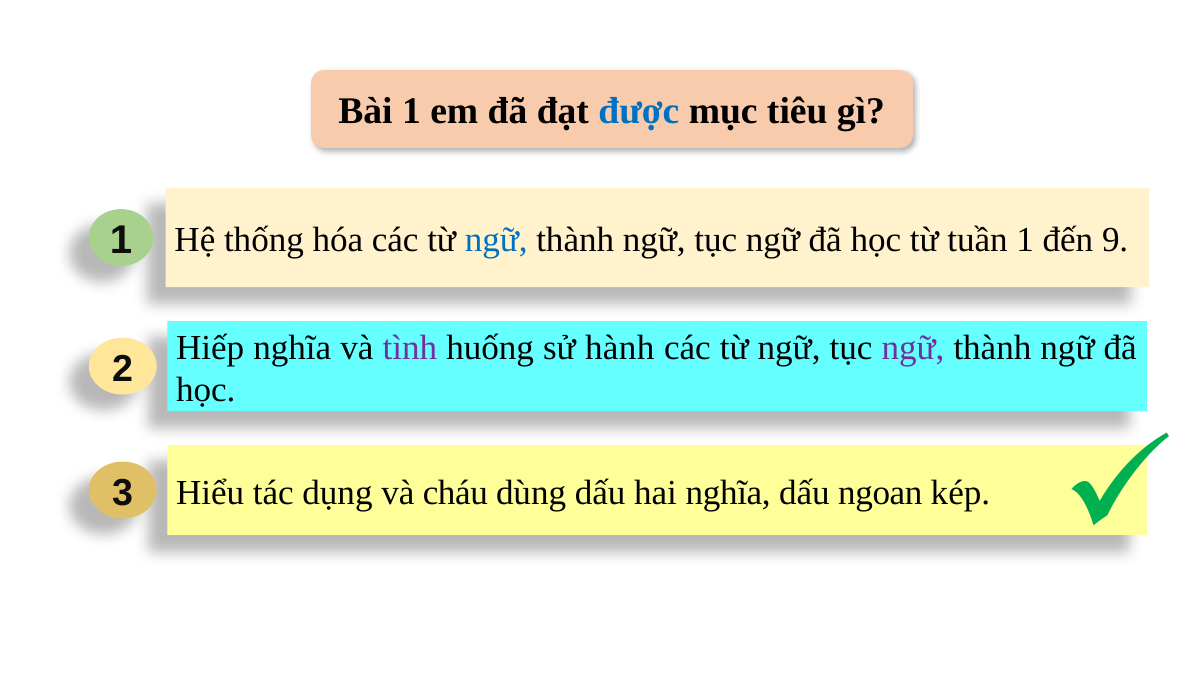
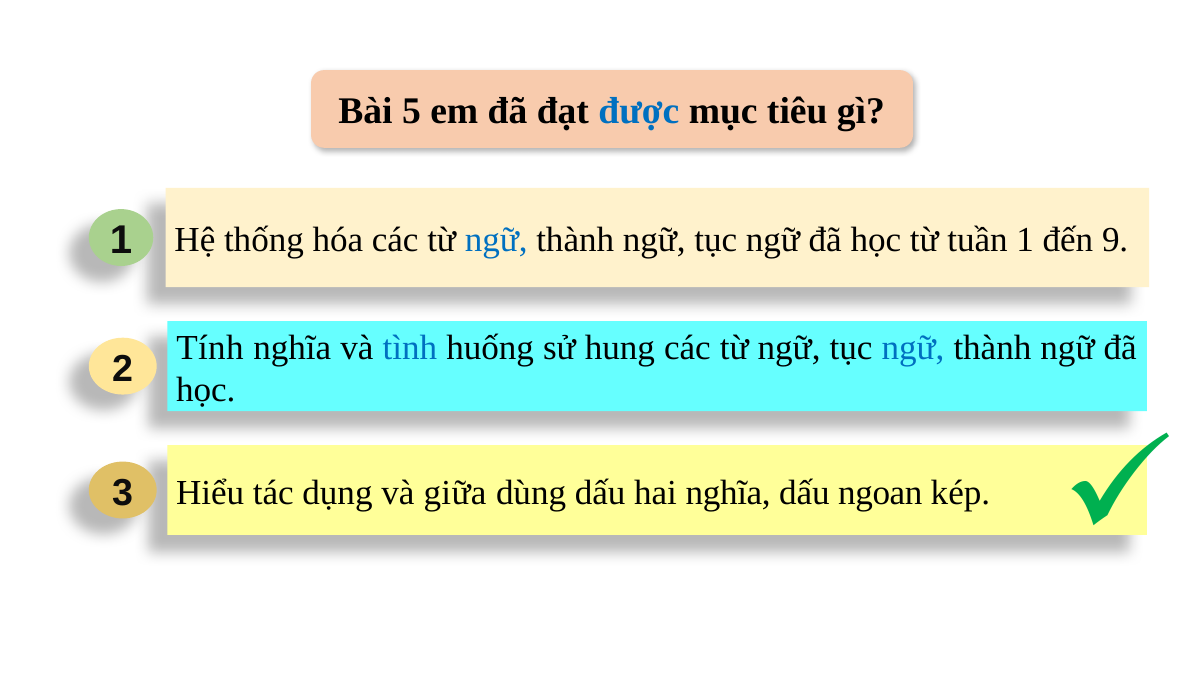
Bài 1: 1 -> 5
Hiếp: Hiếp -> Tính
tình colour: purple -> blue
hành: hành -> hung
ngữ at (913, 348) colour: purple -> blue
cháu: cháu -> giữa
